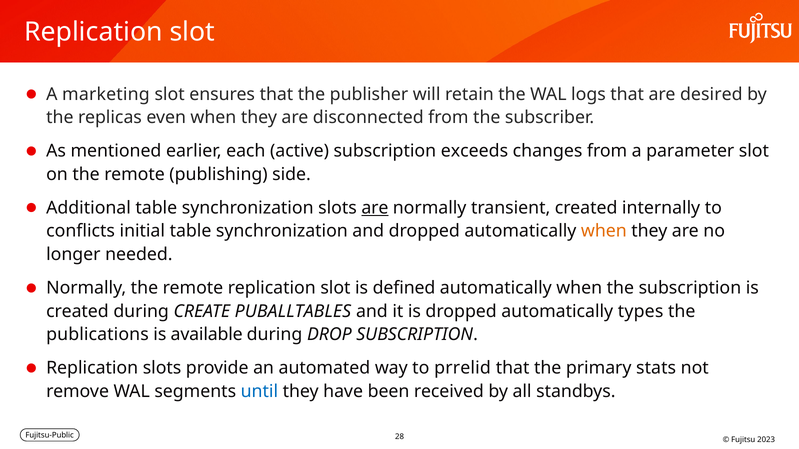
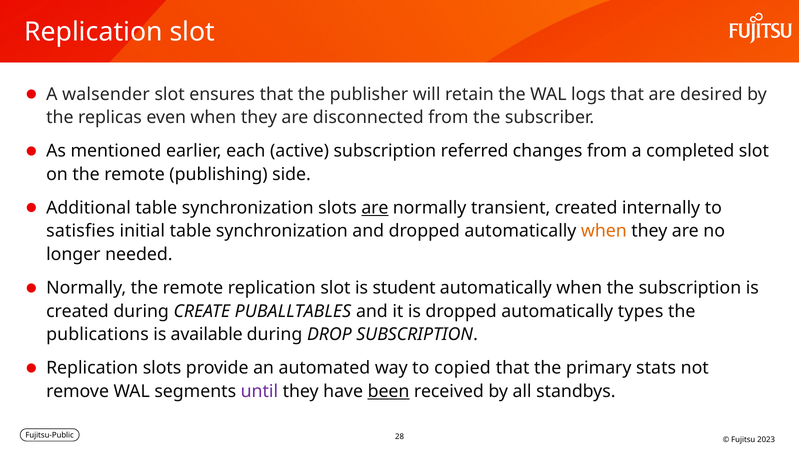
marketing: marketing -> walsender
exceeds: exceeds -> referred
parameter: parameter -> completed
conflicts: conflicts -> satisfies
defined: defined -> student
prrelid: prrelid -> copied
until colour: blue -> purple
been underline: none -> present
